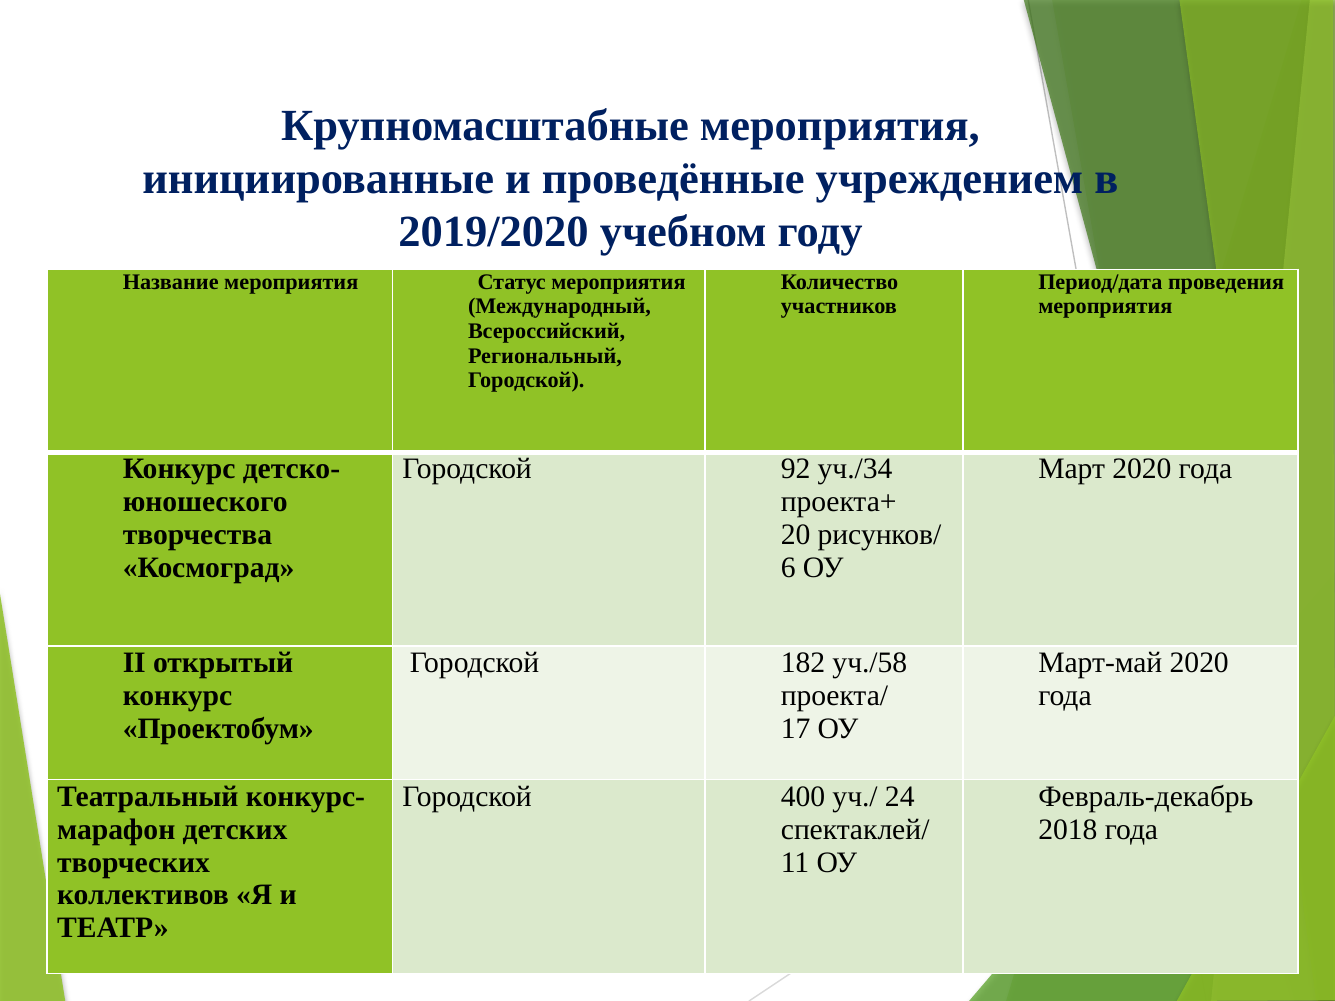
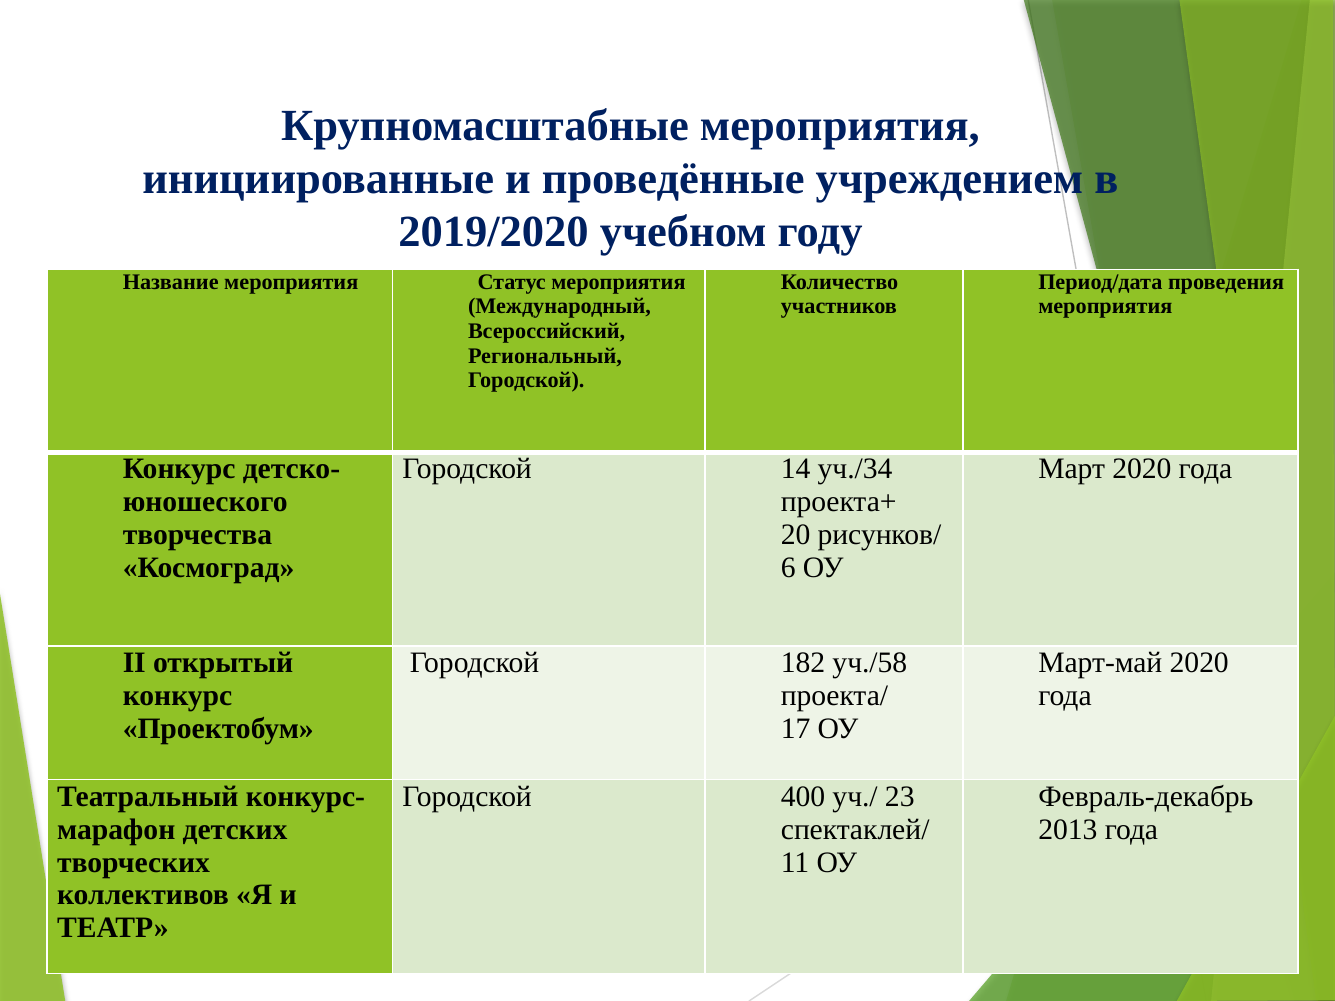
92: 92 -> 14
24: 24 -> 23
2018: 2018 -> 2013
